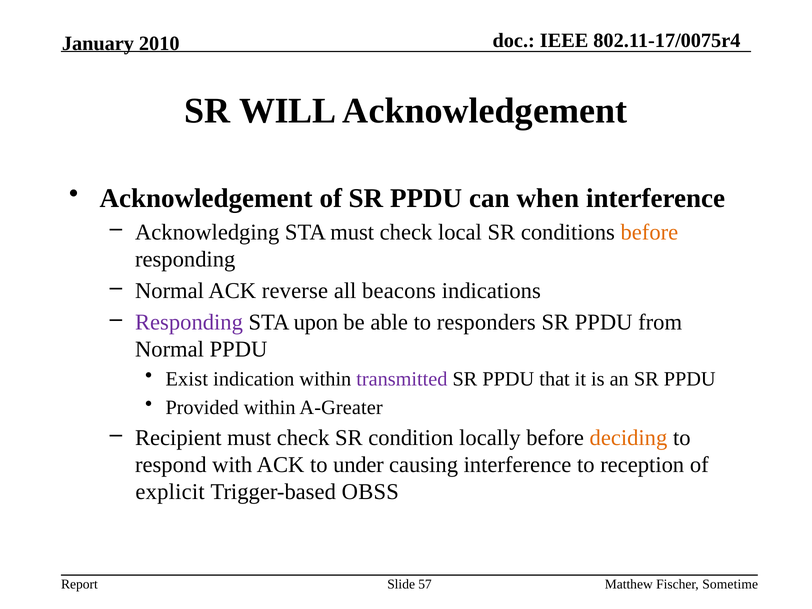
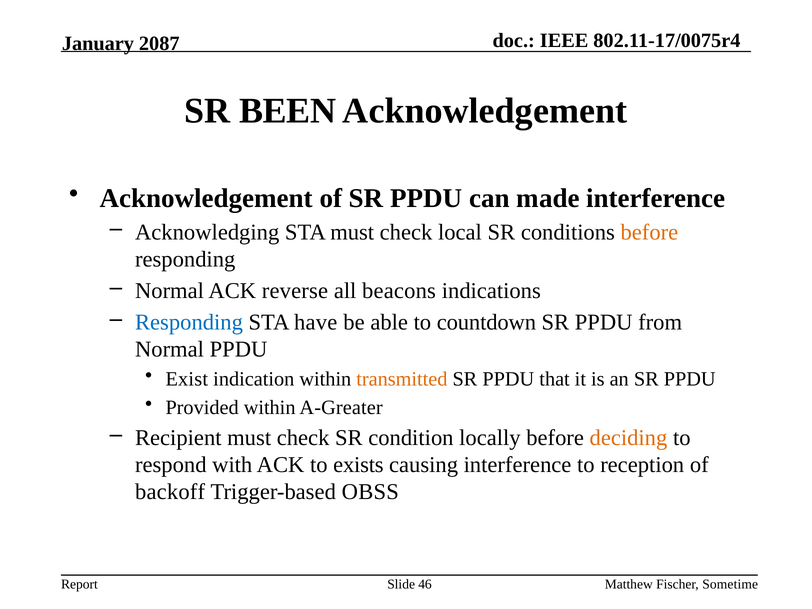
2010: 2010 -> 2087
WILL: WILL -> BEEN
when: when -> made
Responding at (189, 322) colour: purple -> blue
upon: upon -> have
responders: responders -> countdown
transmitted colour: purple -> orange
under: under -> exists
explicit: explicit -> backoff
57: 57 -> 46
